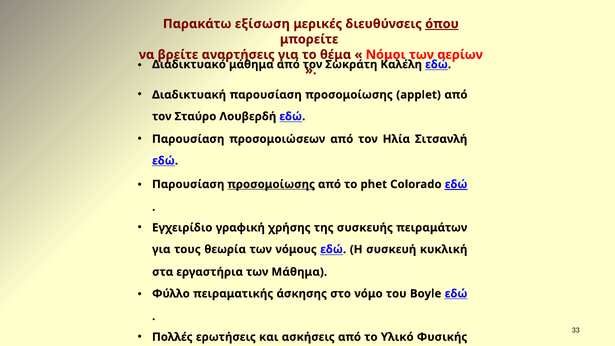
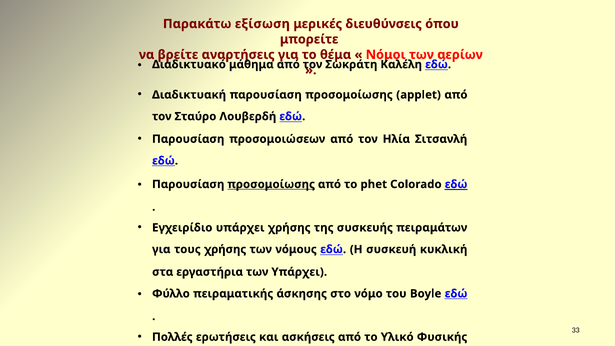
όπου underline: present -> none
Εγχειρίδιο γραφική: γραφική -> υπάρχει
τους θεωρία: θεωρία -> χρήσης
των Μάθημα: Μάθημα -> Υπάρχει
